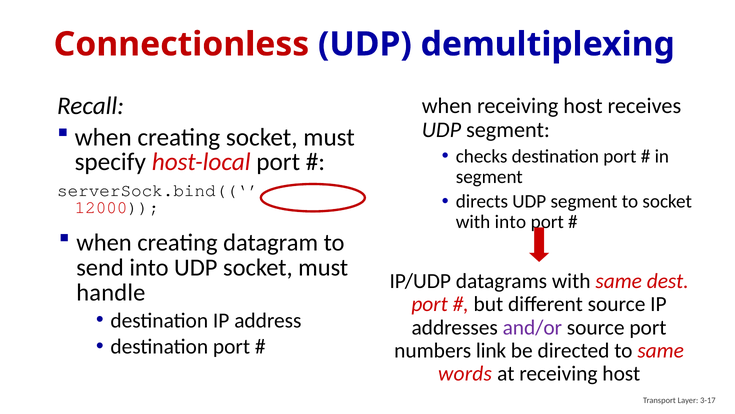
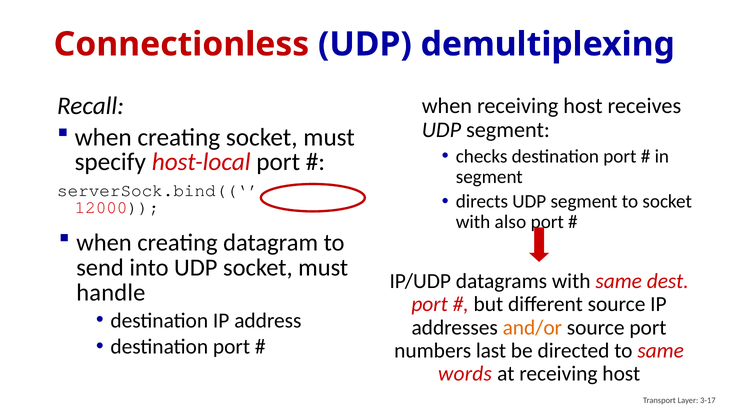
with into: into -> also
and/or colour: purple -> orange
link: link -> last
